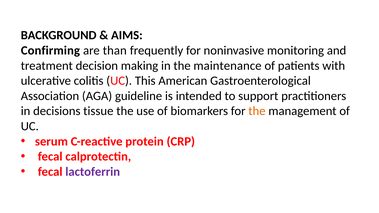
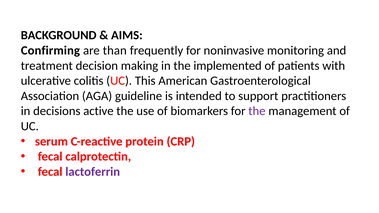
maintenance: maintenance -> implemented
tissue: tissue -> active
the at (257, 111) colour: orange -> purple
